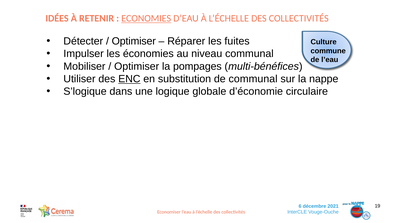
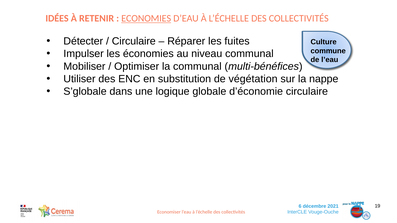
Optimiser at (134, 41): Optimiser -> Circulaire
la pompages: pompages -> communal
ENC underline: present -> none
de communal: communal -> végétation
S’logique: S’logique -> S’globale
